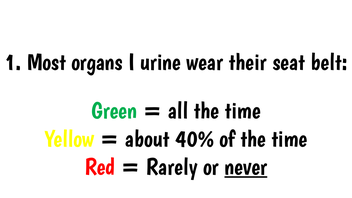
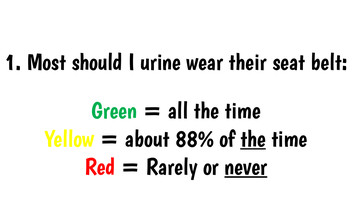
organs: organs -> should
40%: 40% -> 88%
the at (253, 139) underline: none -> present
